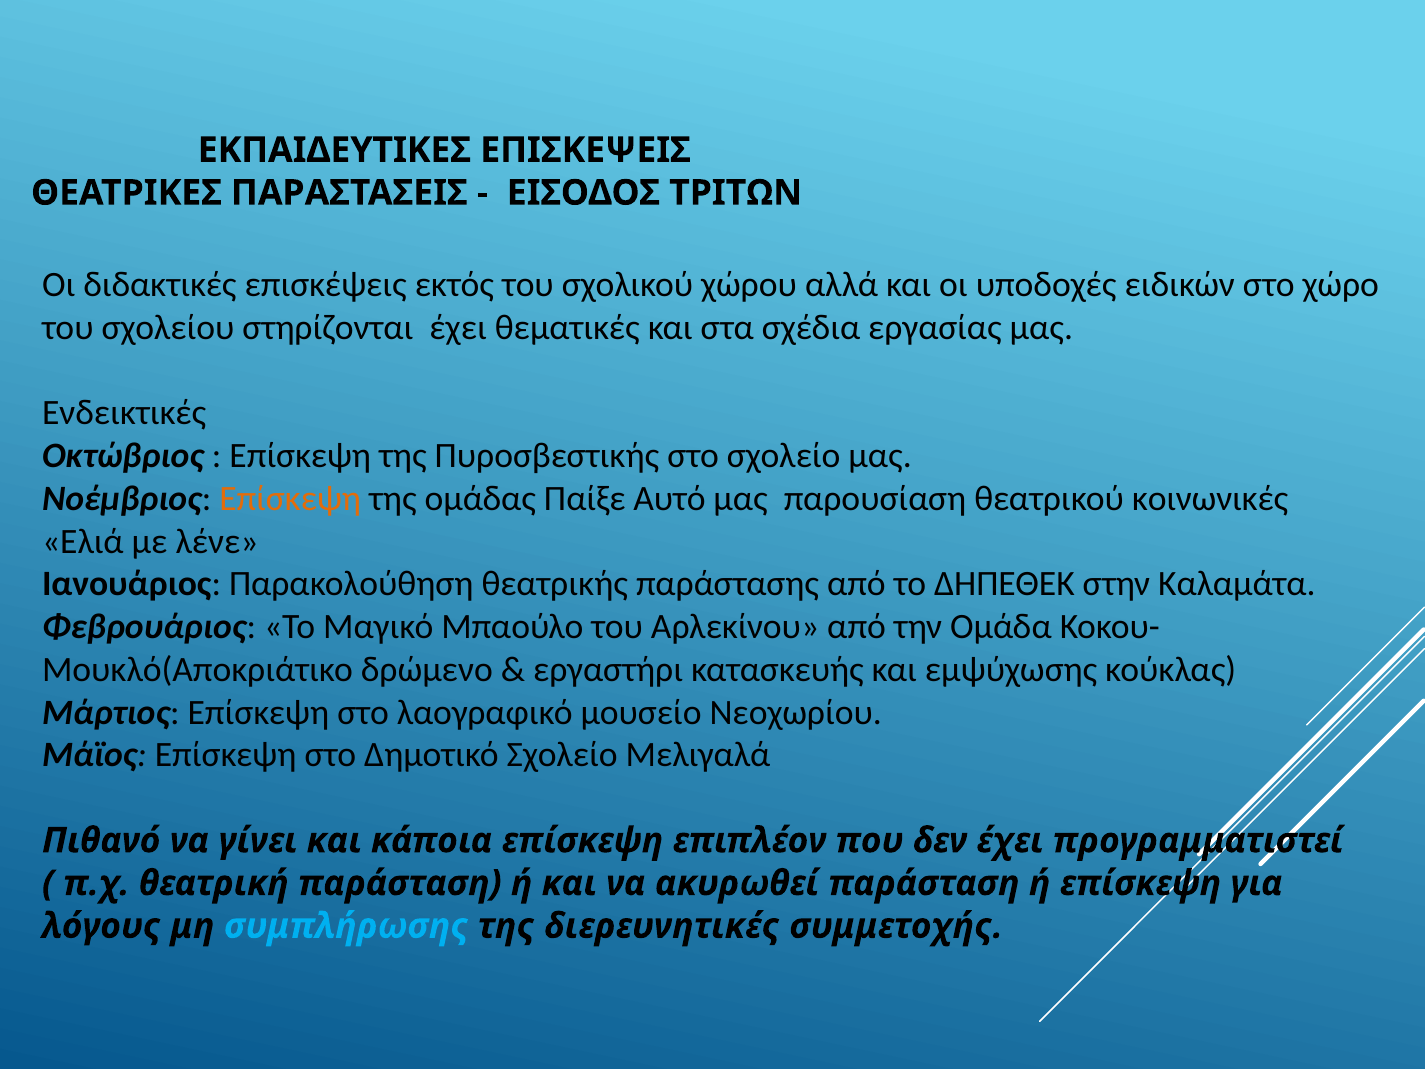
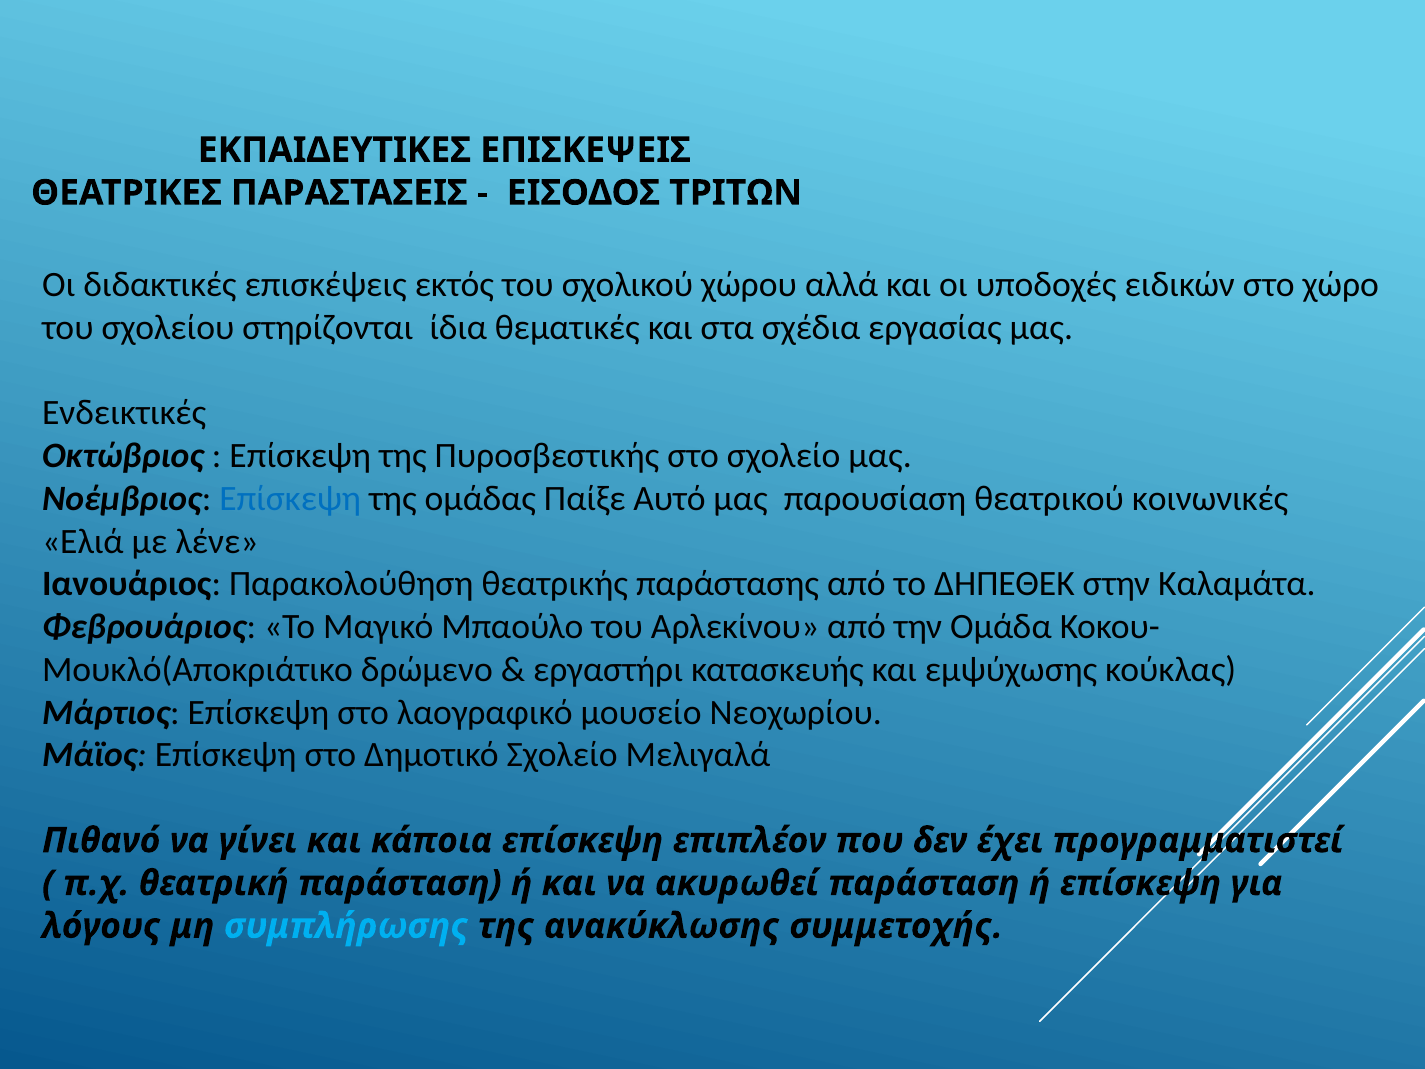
στηρίζονται έχει: έχει -> ίδια
Επίσκεψη at (290, 498) colour: orange -> blue
διερευνητικές: διερευνητικές -> ανακύκλωσης
